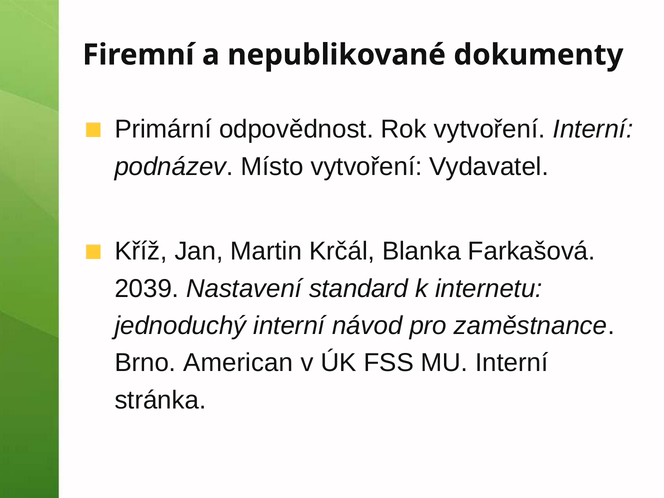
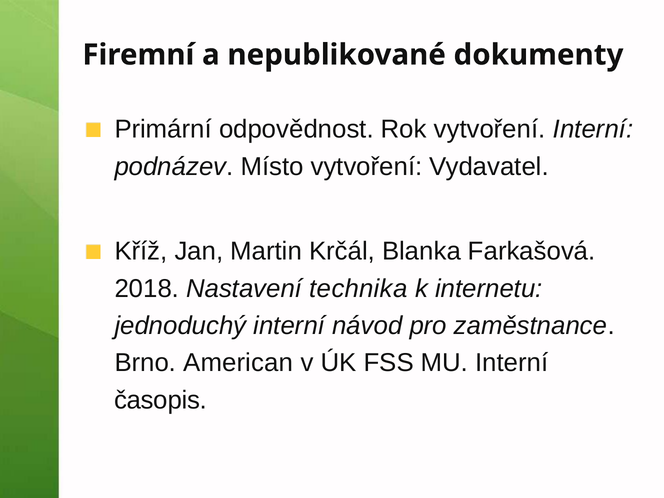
2039: 2039 -> 2018
standard: standard -> technika
stránka: stránka -> časopis
